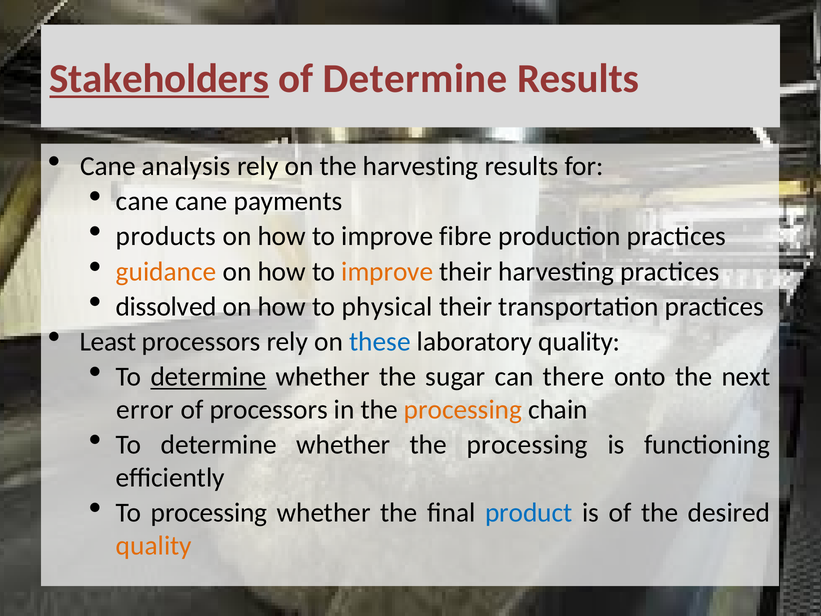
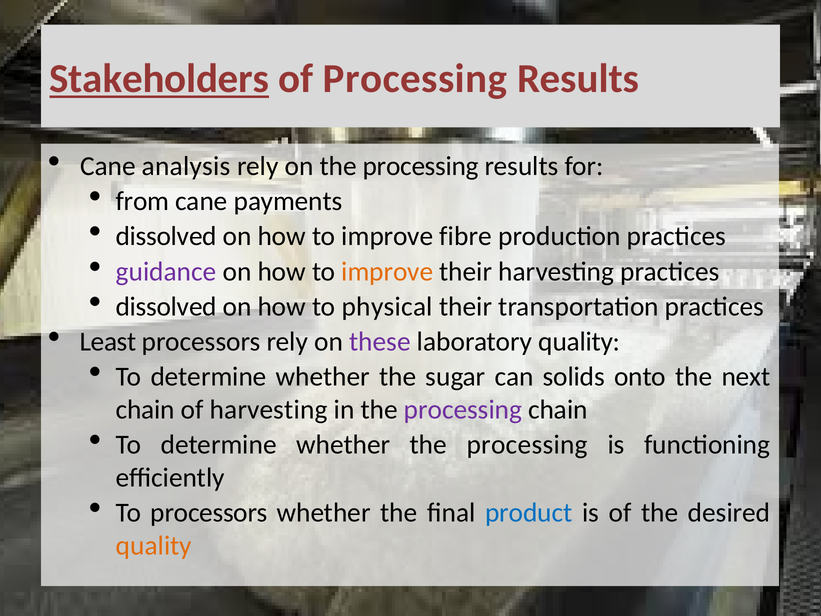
of Determine: Determine -> Processing
on the harvesting: harvesting -> processing
cane at (142, 201): cane -> from
products at (166, 236): products -> dissolved
guidance colour: orange -> purple
these colour: blue -> purple
determine at (208, 377) underline: present -> none
there: there -> solids
error at (145, 410): error -> chain
of processors: processors -> harvesting
processing at (463, 410) colour: orange -> purple
To processing: processing -> processors
